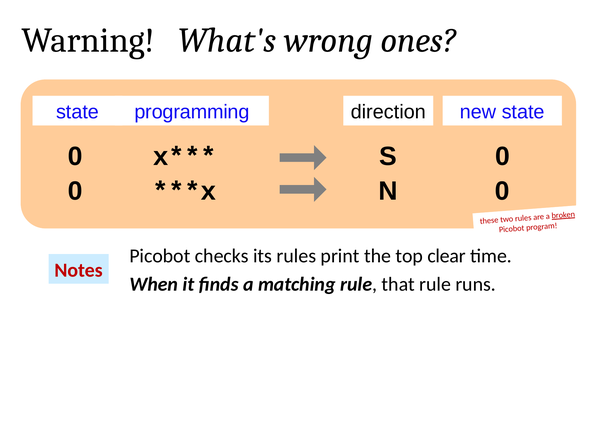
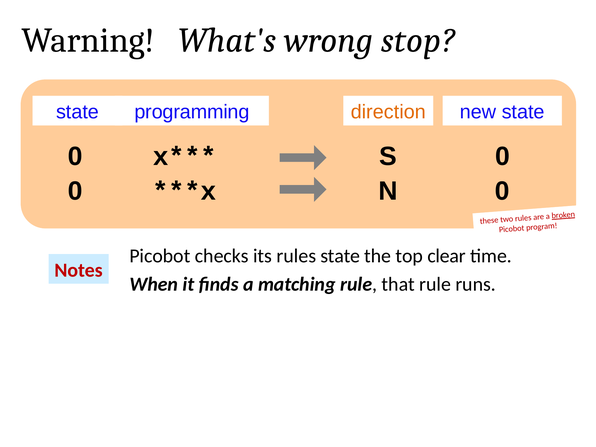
ones: ones -> stop
direction colour: black -> orange
rules print: print -> state
